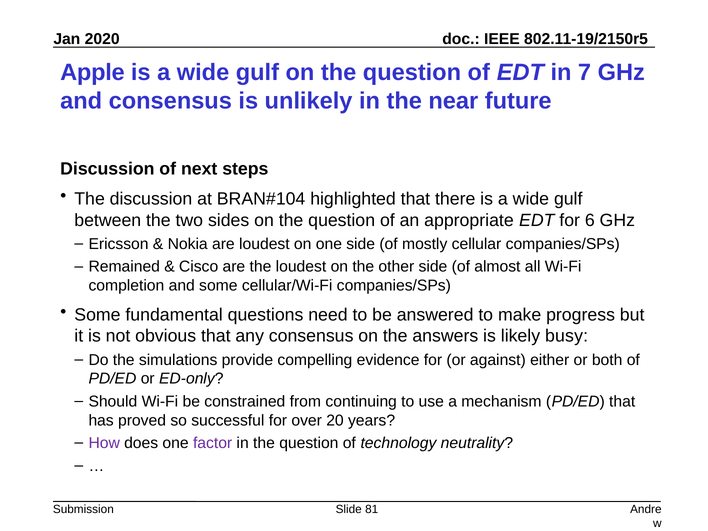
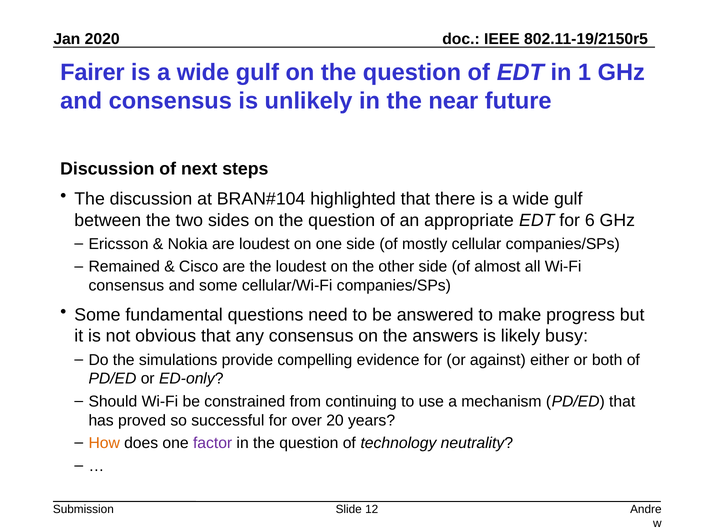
Apple: Apple -> Fairer
7: 7 -> 1
completion at (126, 286): completion -> consensus
How colour: purple -> orange
81: 81 -> 12
